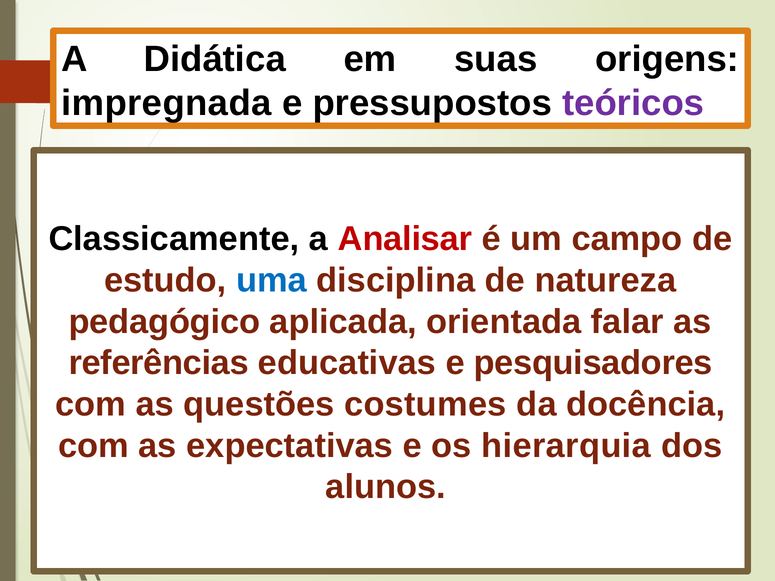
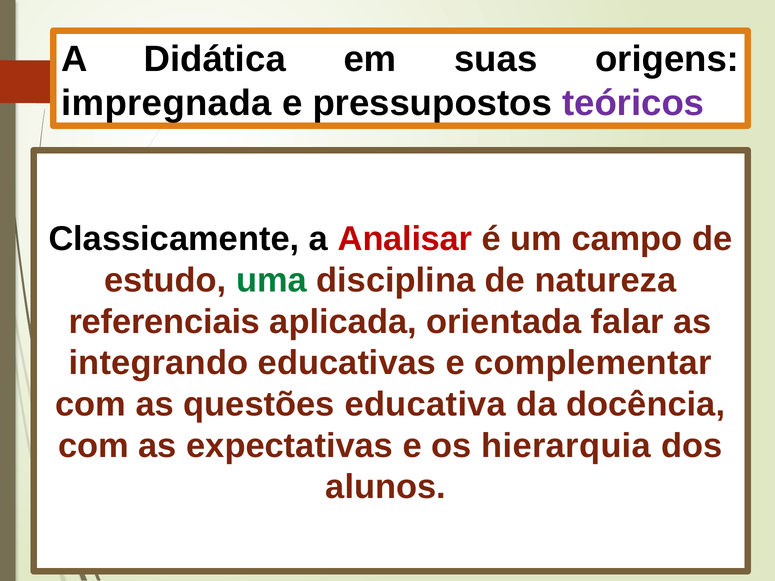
uma colour: blue -> green
pedagógico: pedagógico -> referenciais
referências: referências -> integrando
pesquisadores: pesquisadores -> complementar
costumes: costumes -> educativa
